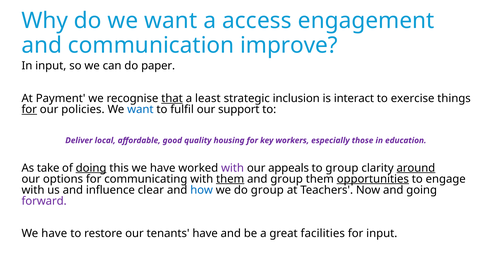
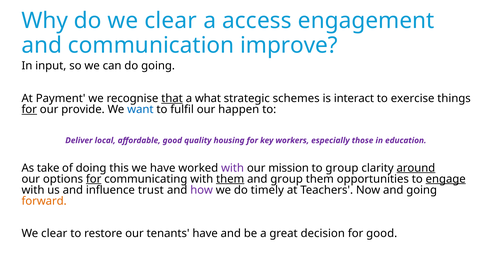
do we want: want -> clear
do paper: paper -> going
least: least -> what
inclusion: inclusion -> schemes
policies: policies -> provide
support: support -> happen
doing underline: present -> none
appeals: appeals -> mission
for at (94, 179) underline: none -> present
opportunities underline: present -> none
engage underline: none -> present
clear: clear -> trust
how colour: blue -> purple
do group: group -> timely
forward colour: purple -> orange
have at (54, 234): have -> clear
facilities: facilities -> decision
for input: input -> good
